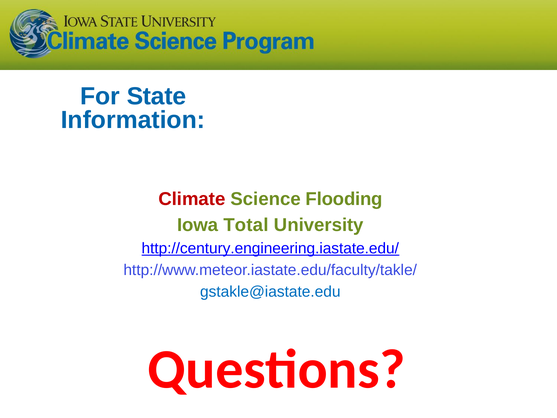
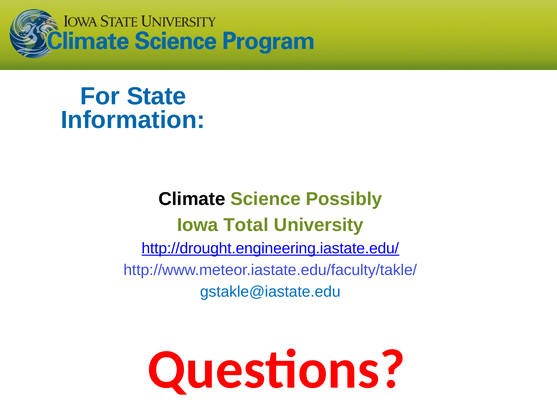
Climate colour: red -> black
Flooding: Flooding -> Possibly
http://century.engineering.iastate.edu/: http://century.engineering.iastate.edu/ -> http://drought.engineering.iastate.edu/
